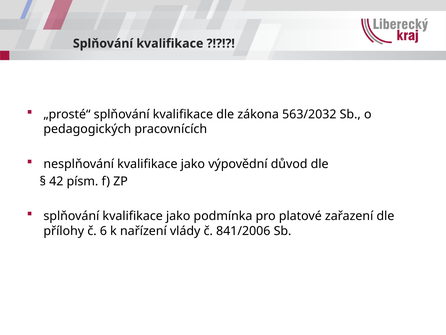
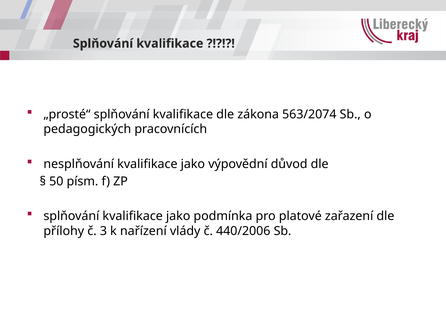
563/2032: 563/2032 -> 563/2074
42: 42 -> 50
6: 6 -> 3
841/2006: 841/2006 -> 440/2006
